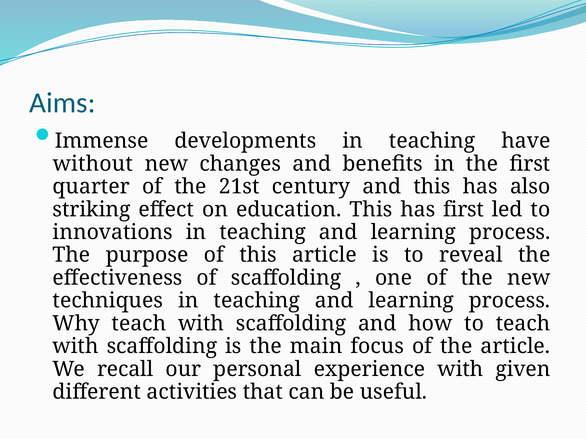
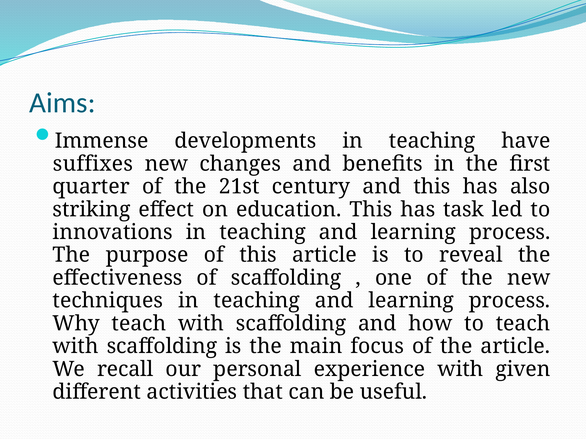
without: without -> suffixes
has first: first -> task
